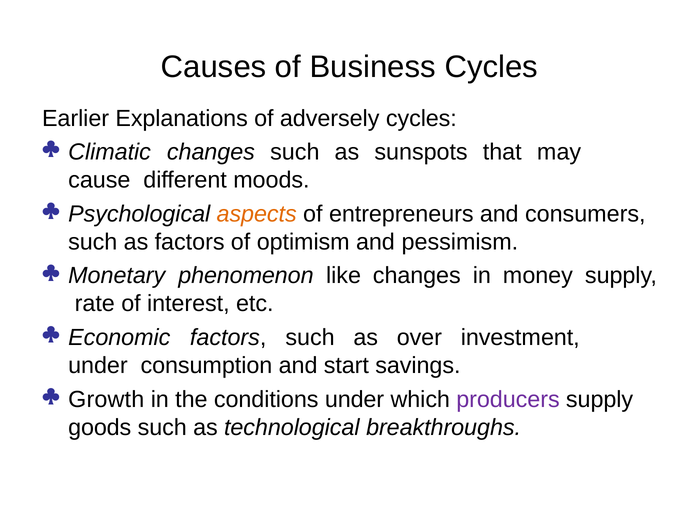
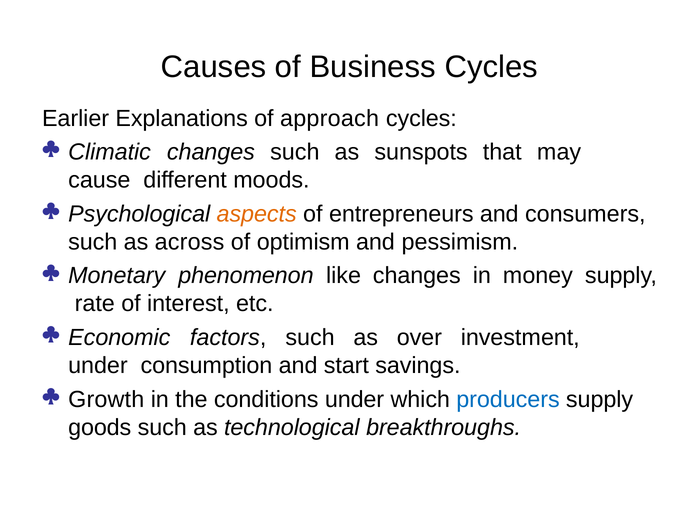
adversely: adversely -> approach
as factors: factors -> across
producers colour: purple -> blue
